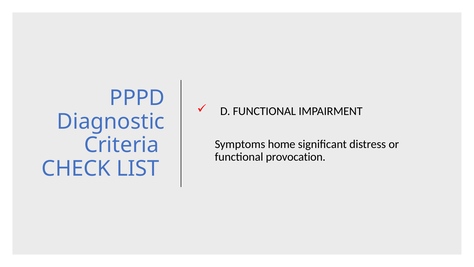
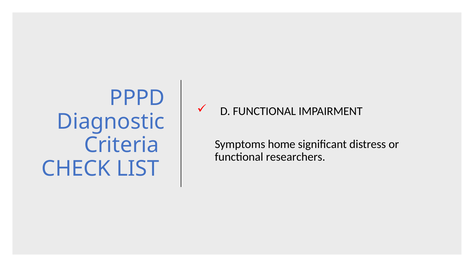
provocation: provocation -> researchers
